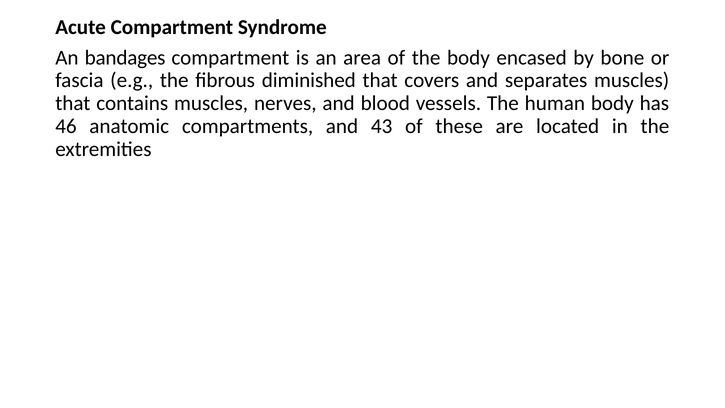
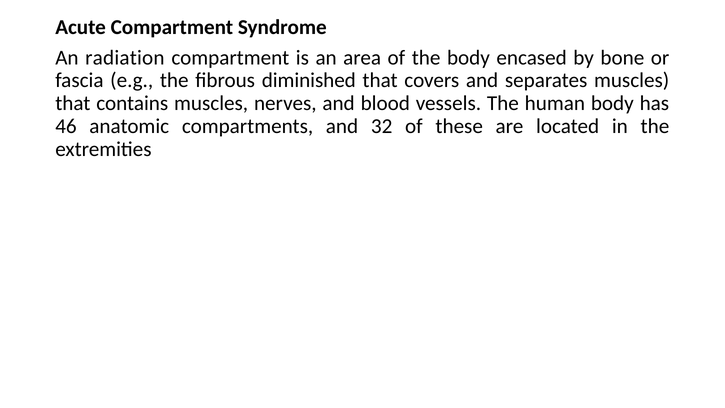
bandages: bandages -> radiation
43: 43 -> 32
